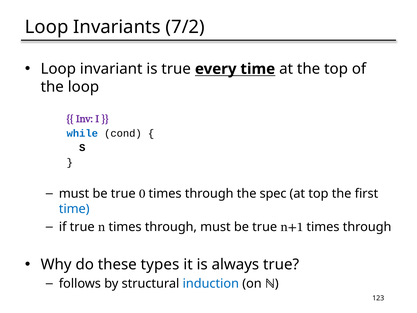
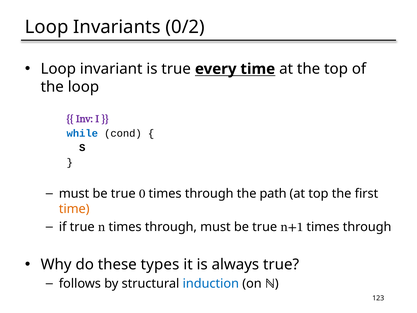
7/2: 7/2 -> 0/2
spec: spec -> path
time at (74, 209) colour: blue -> orange
